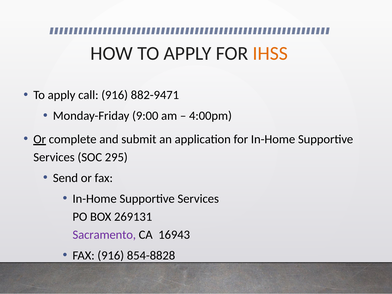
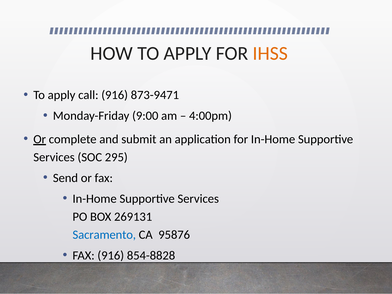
882-9471: 882-9471 -> 873-9471
Sacramento colour: purple -> blue
16943: 16943 -> 95876
